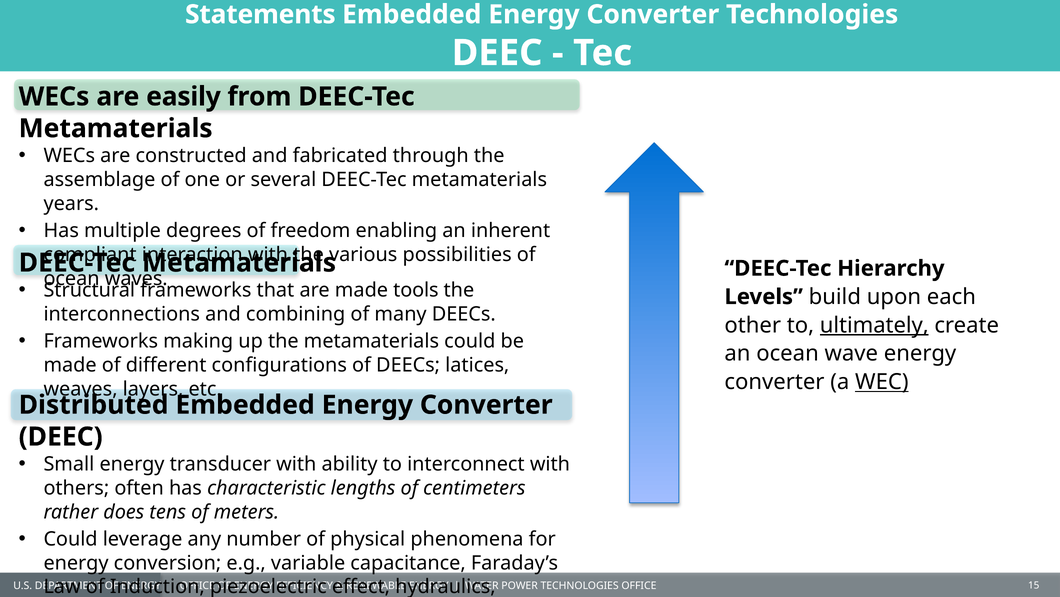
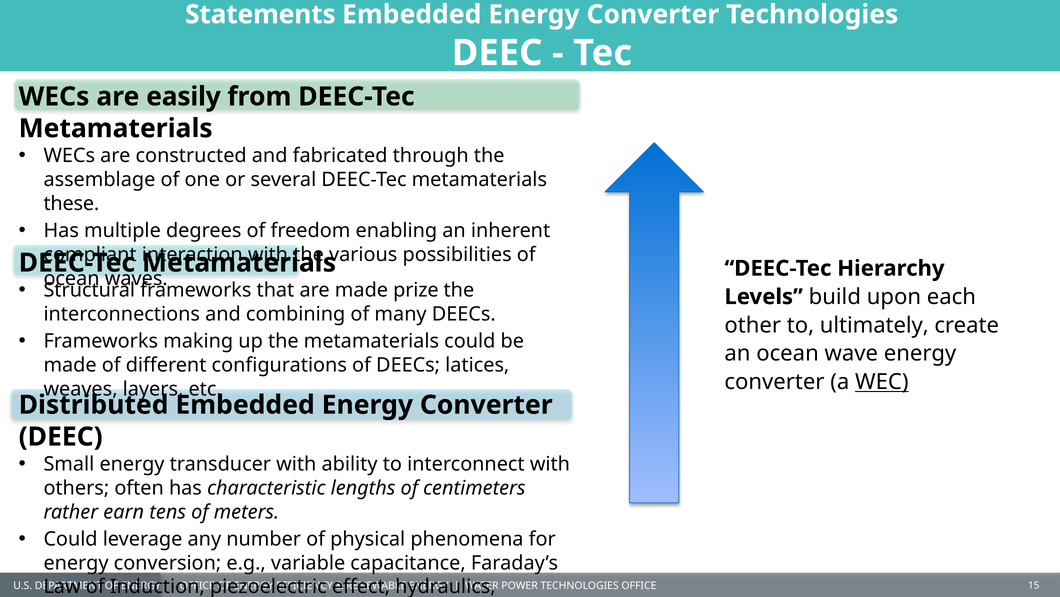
years: years -> these
tools: tools -> prize
ultimately underline: present -> none
does: does -> earn
